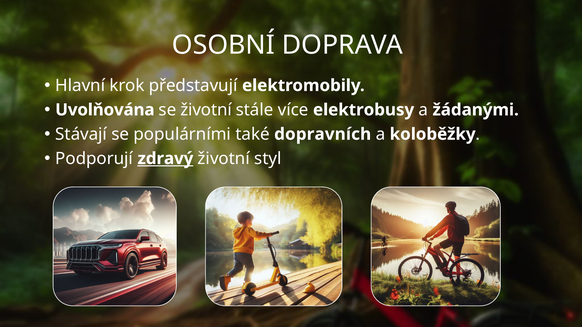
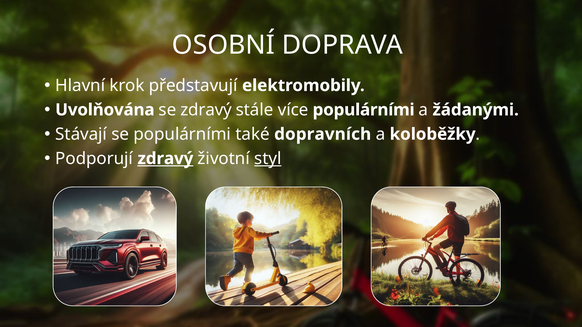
se životní: životní -> zdravý
více elektrobusy: elektrobusy -> populárními
styl underline: none -> present
